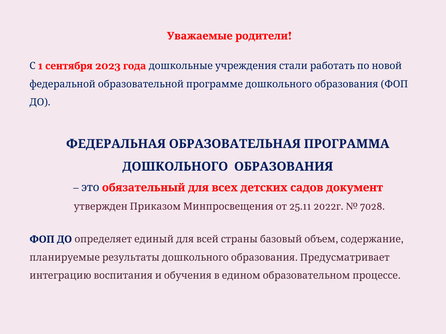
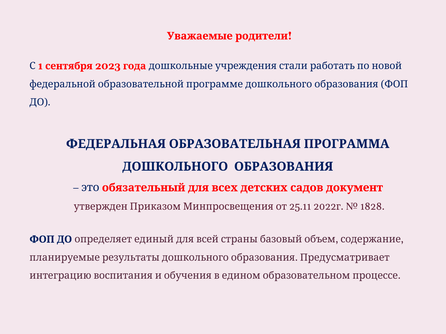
7028: 7028 -> 1828
